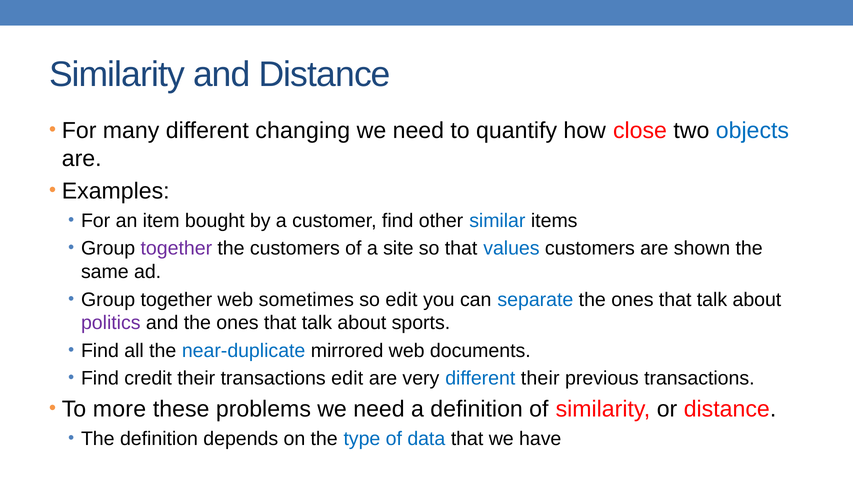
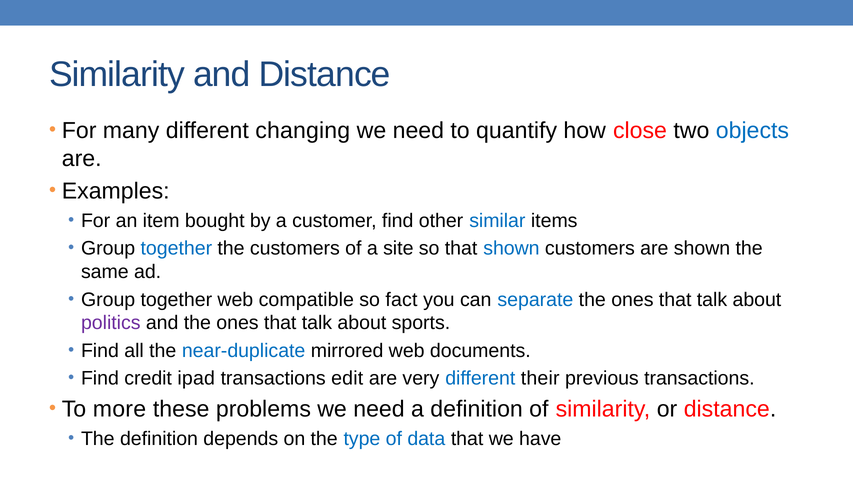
together at (176, 248) colour: purple -> blue
that values: values -> shown
sometimes: sometimes -> compatible
so edit: edit -> fact
credit their: their -> ipad
